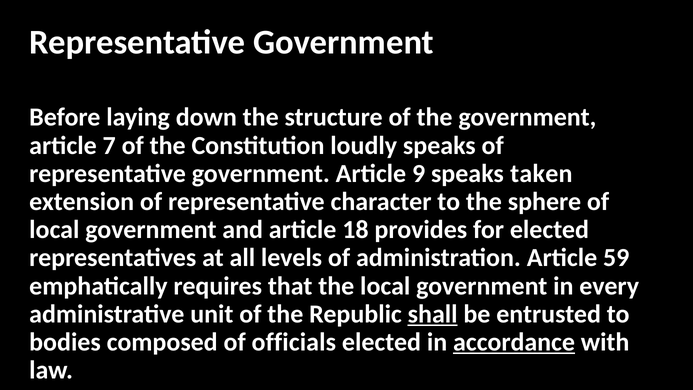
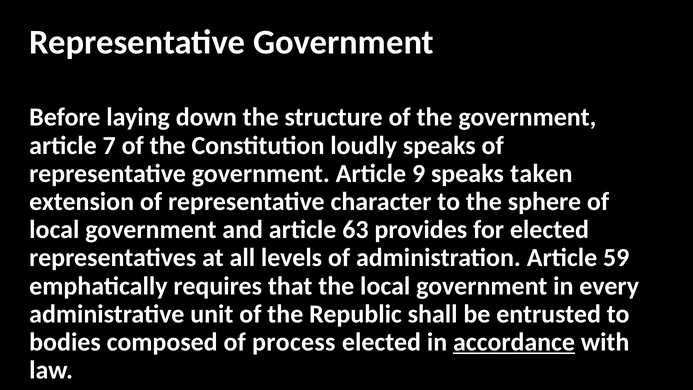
18: 18 -> 63
shall underline: present -> none
officials: officials -> process
